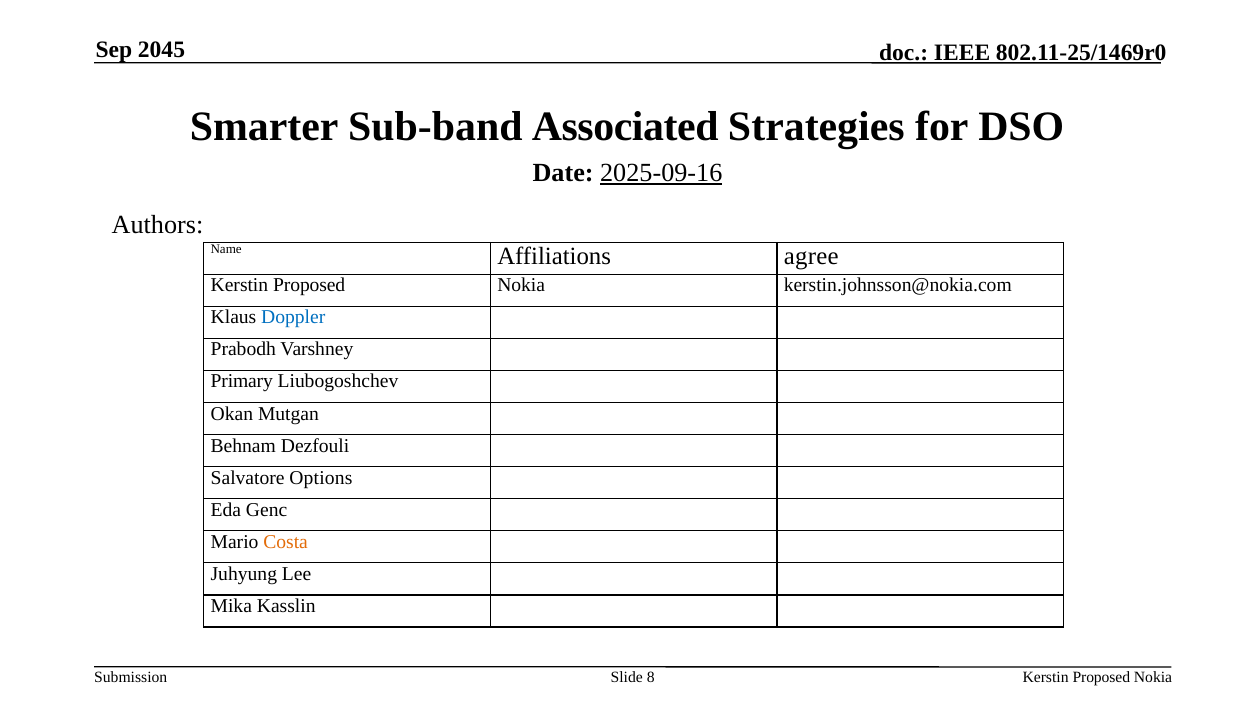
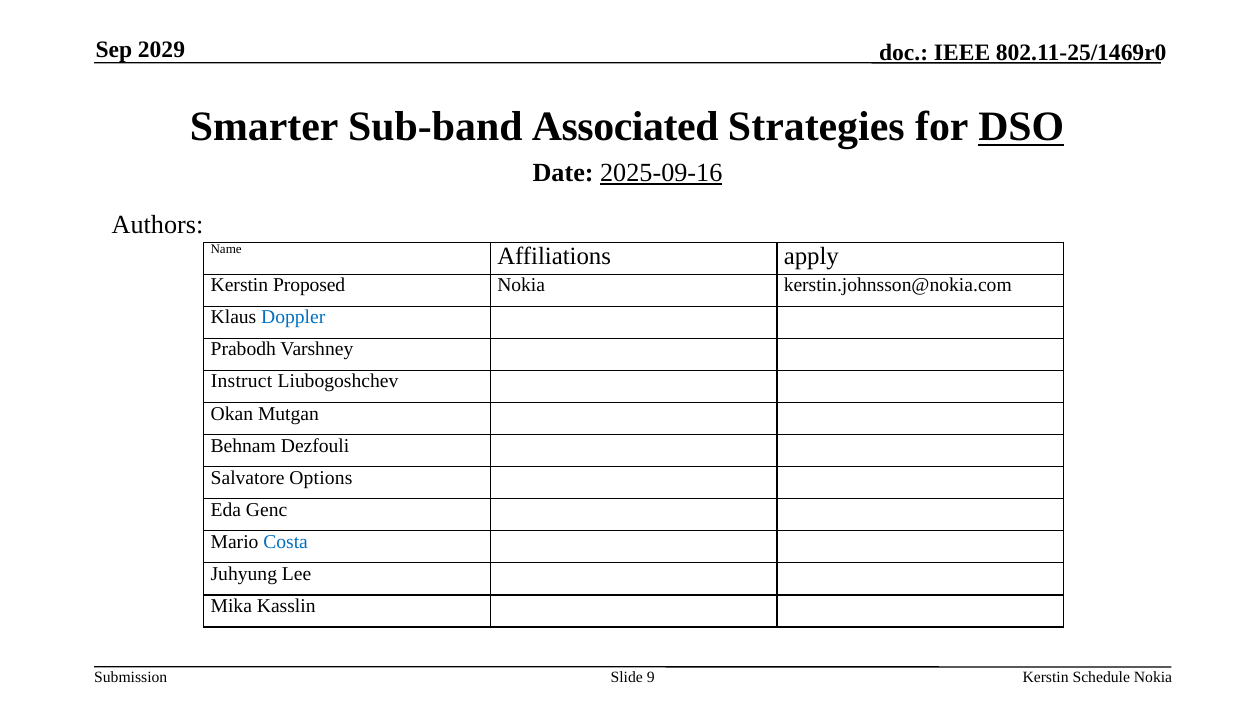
2045: 2045 -> 2029
DSO underline: none -> present
agree: agree -> apply
Primary: Primary -> Instruct
Costa colour: orange -> blue
8: 8 -> 9
Proposed at (1101, 677): Proposed -> Schedule
